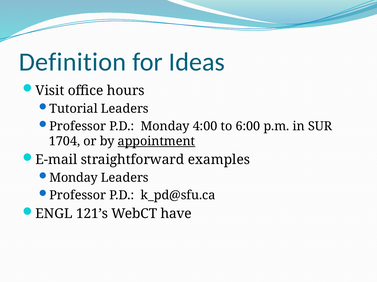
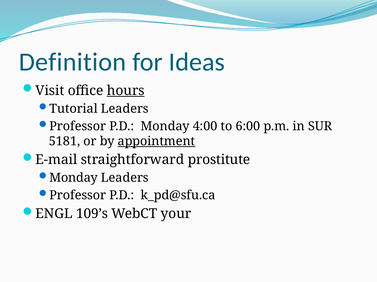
hours underline: none -> present
1704: 1704 -> 5181
examples: examples -> prostitute
121’s: 121’s -> 109’s
have: have -> your
